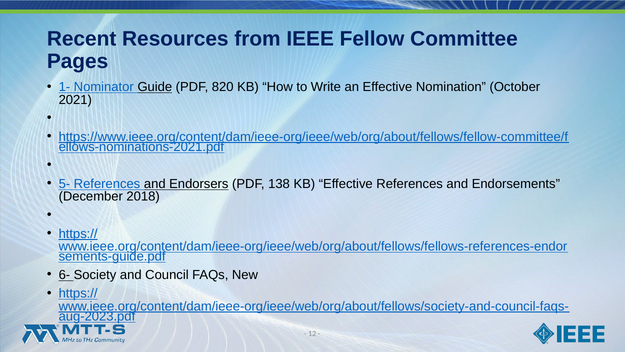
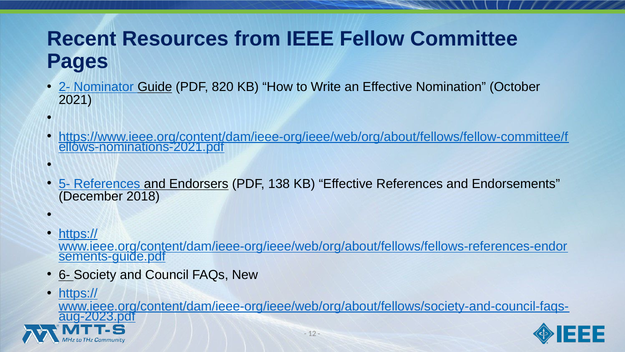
1-: 1- -> 2-
